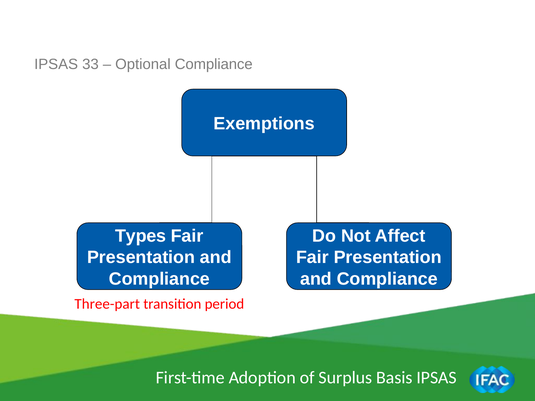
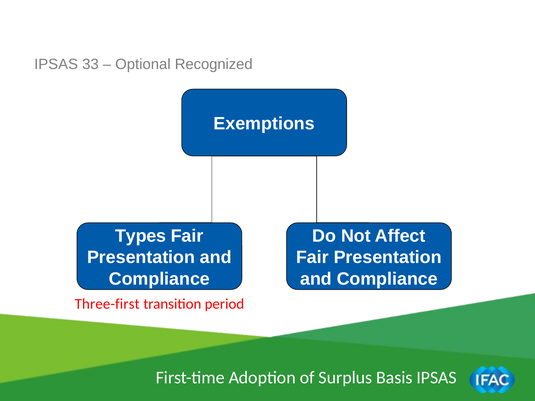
Optional Compliance: Compliance -> Recognized
Three-part: Three-part -> Three-first
